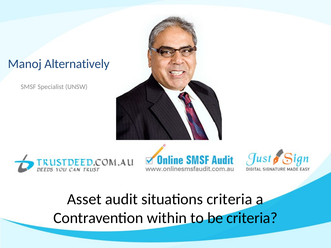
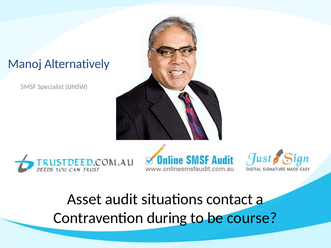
situations criteria: criteria -> contact
within: within -> during
be criteria: criteria -> course
